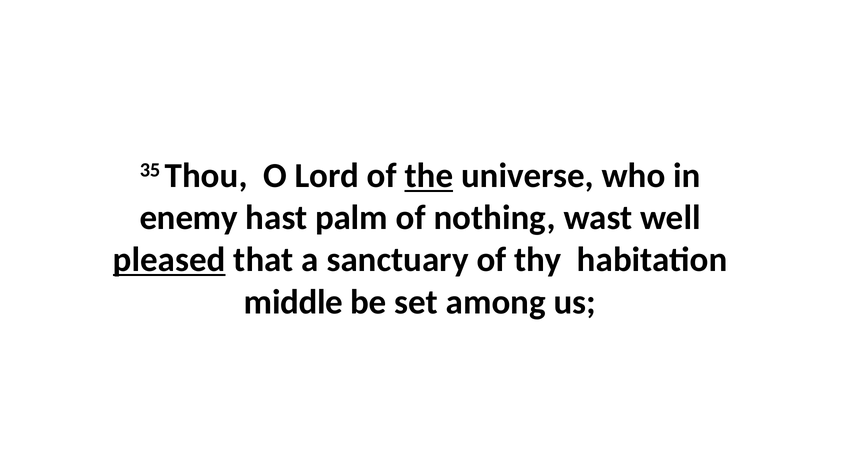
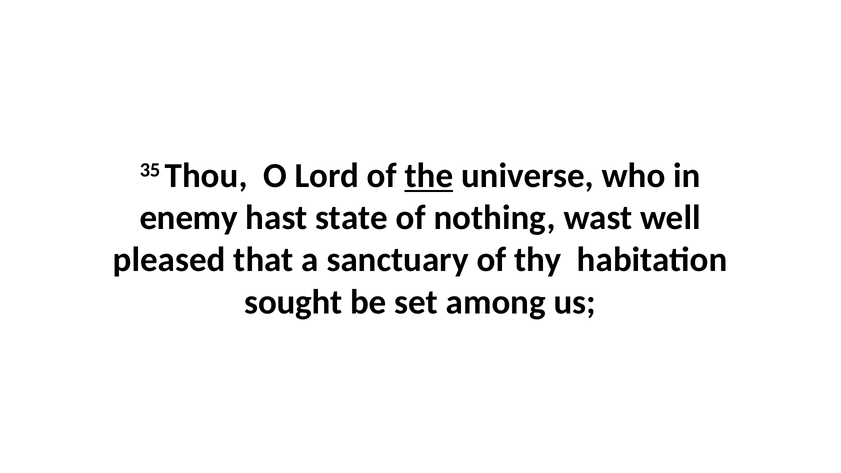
palm: palm -> state
pleased underline: present -> none
middle: middle -> sought
